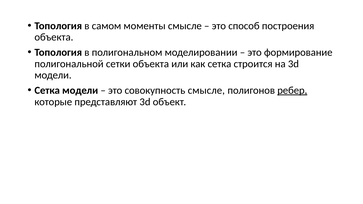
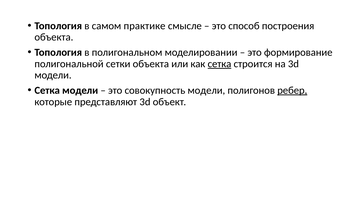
моменты: моменты -> практике
сетка at (219, 64) underline: none -> present
совокупность смысле: смысле -> модели
